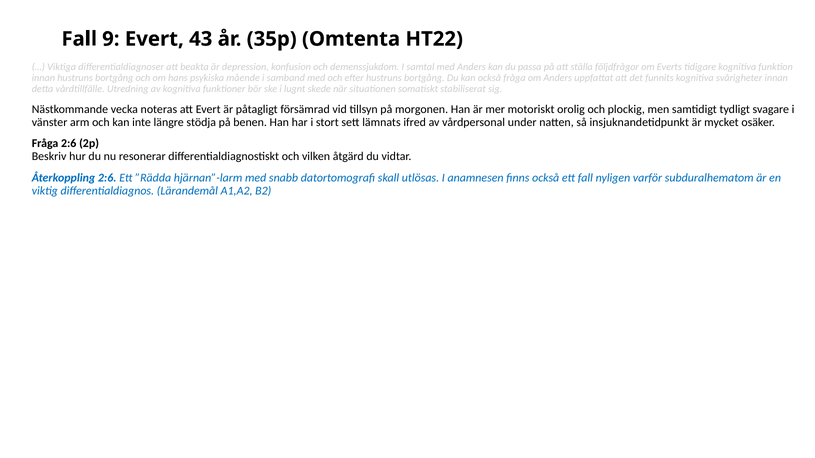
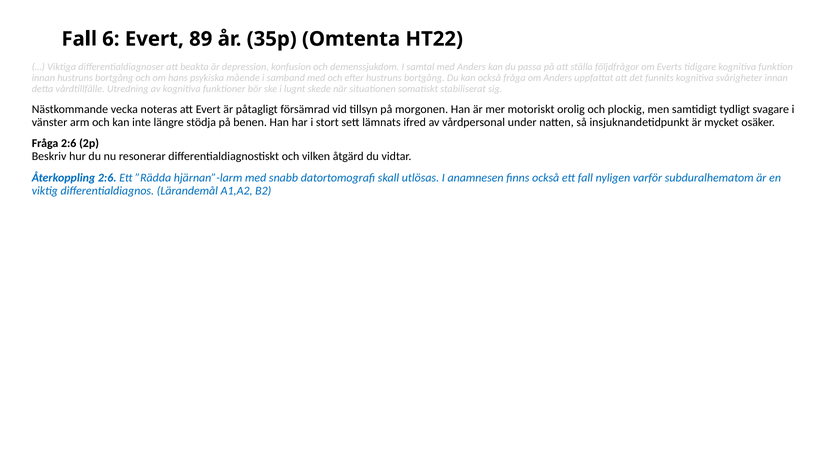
9: 9 -> 6
43: 43 -> 89
